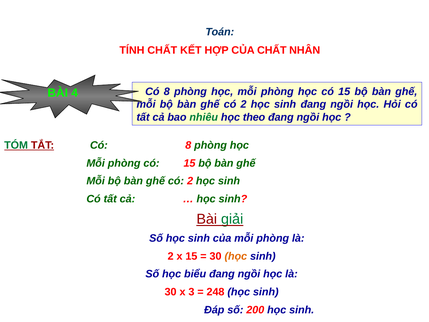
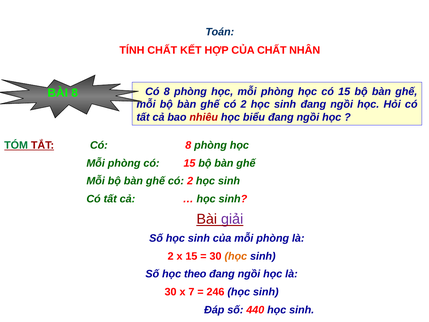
BÀI 4: 4 -> 8
nhiêu colour: green -> red
theo: theo -> biểu
giải colour: green -> purple
biểu: biểu -> theo
3: 3 -> 7
248: 248 -> 246
200: 200 -> 440
